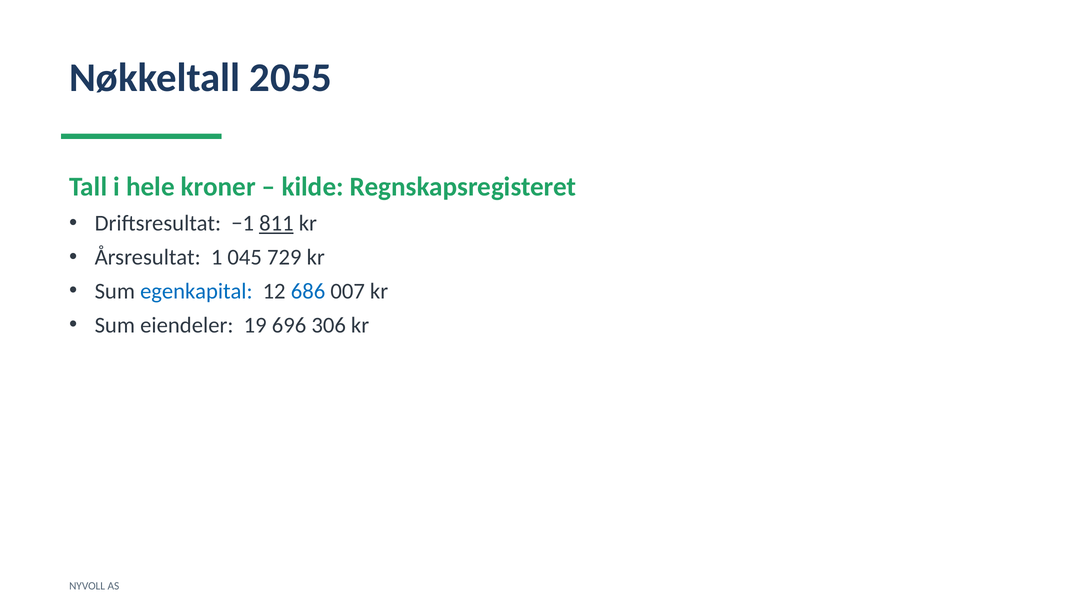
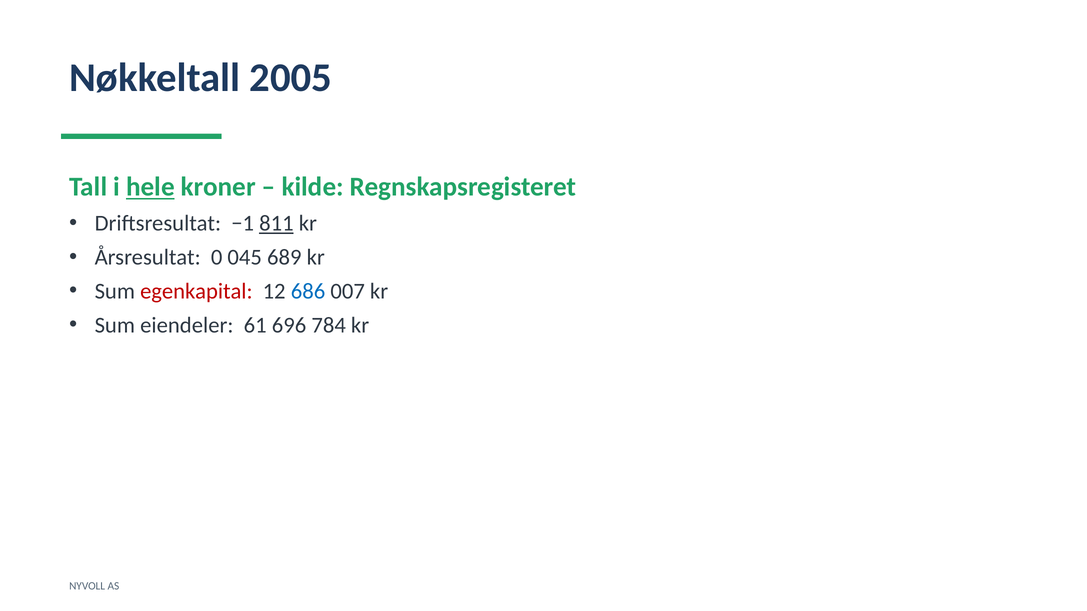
2055: 2055 -> 2005
hele underline: none -> present
1: 1 -> 0
729: 729 -> 689
egenkapital colour: blue -> red
19: 19 -> 61
306: 306 -> 784
